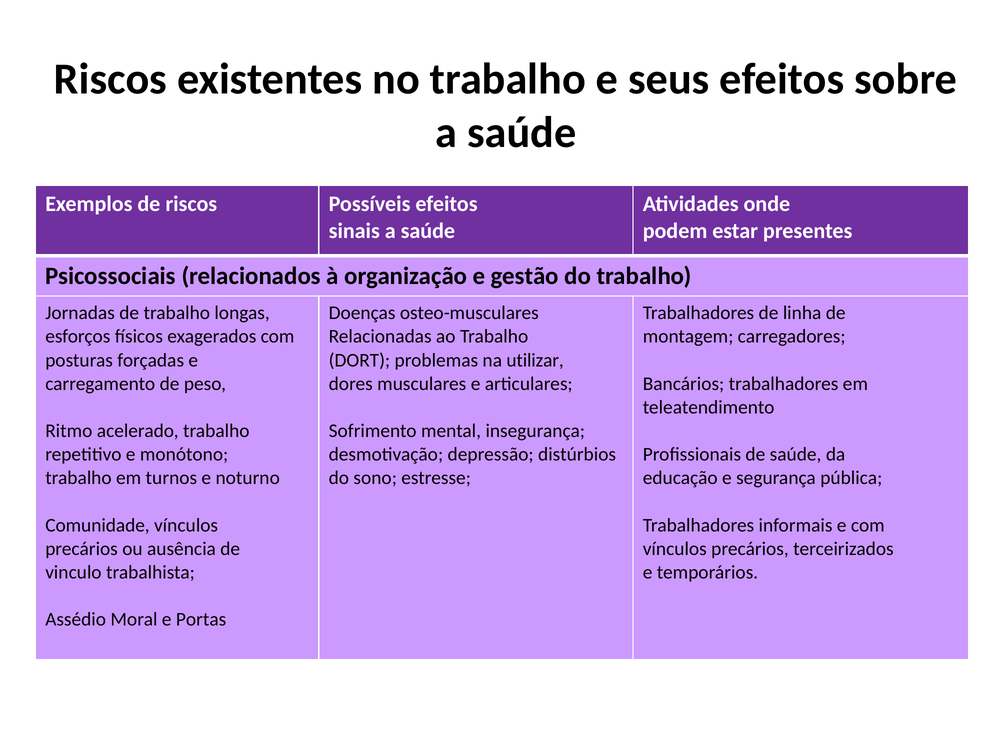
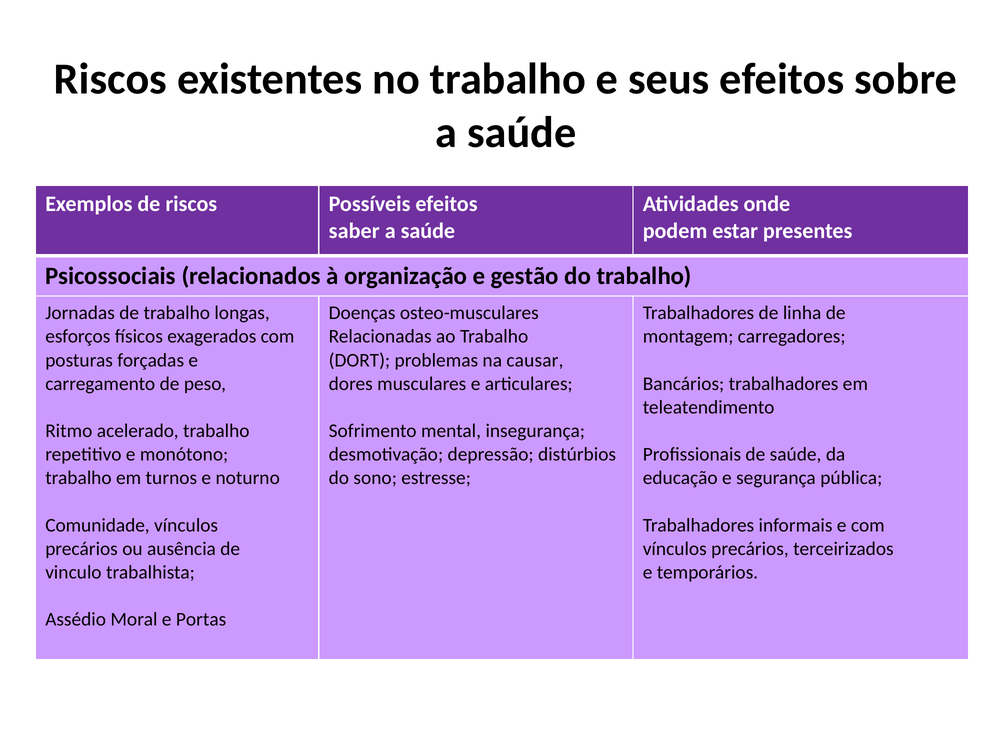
sinais: sinais -> saber
utilizar: utilizar -> causar
